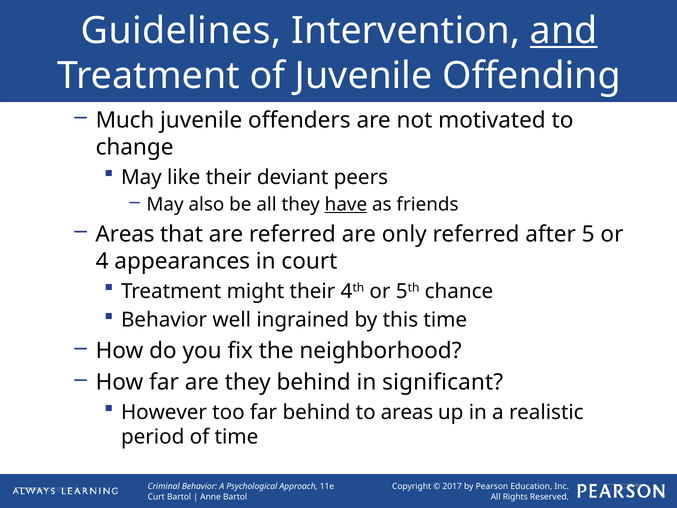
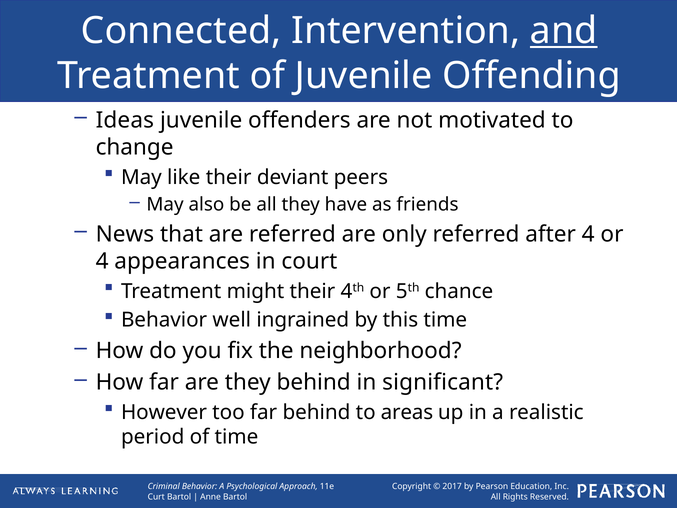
Guidelines: Guidelines -> Connected
Much: Much -> Ideas
have underline: present -> none
Areas at (125, 234): Areas -> News
after 5: 5 -> 4
